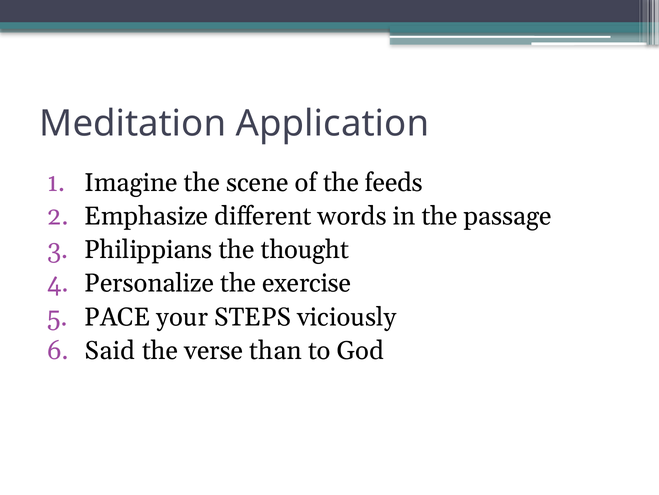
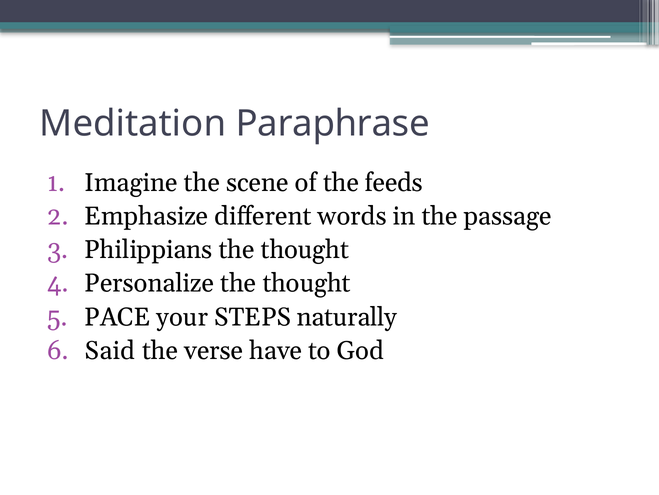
Application: Application -> Paraphrase
Personalize the exercise: exercise -> thought
viciously: viciously -> naturally
than: than -> have
